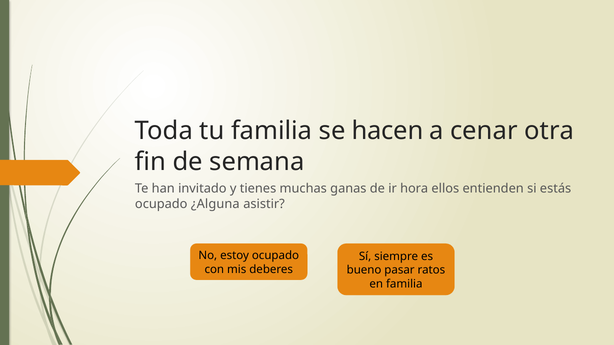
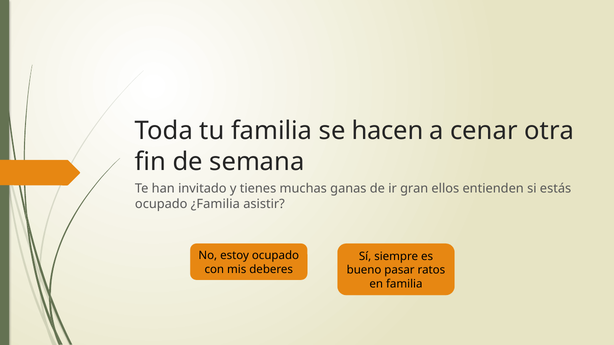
hora: hora -> gran
¿Alguna: ¿Alguna -> ¿Familia
